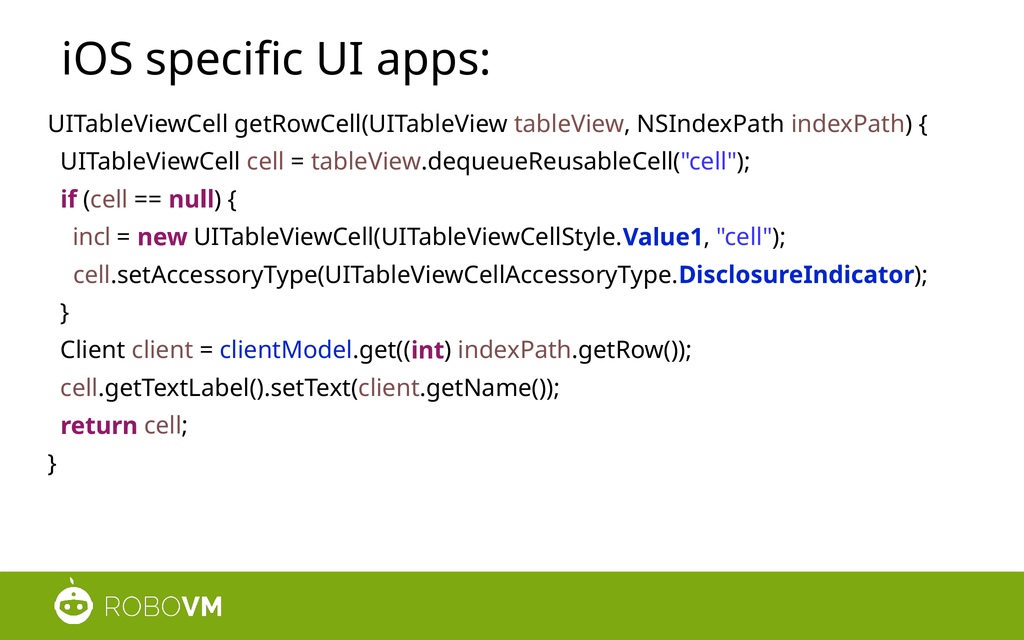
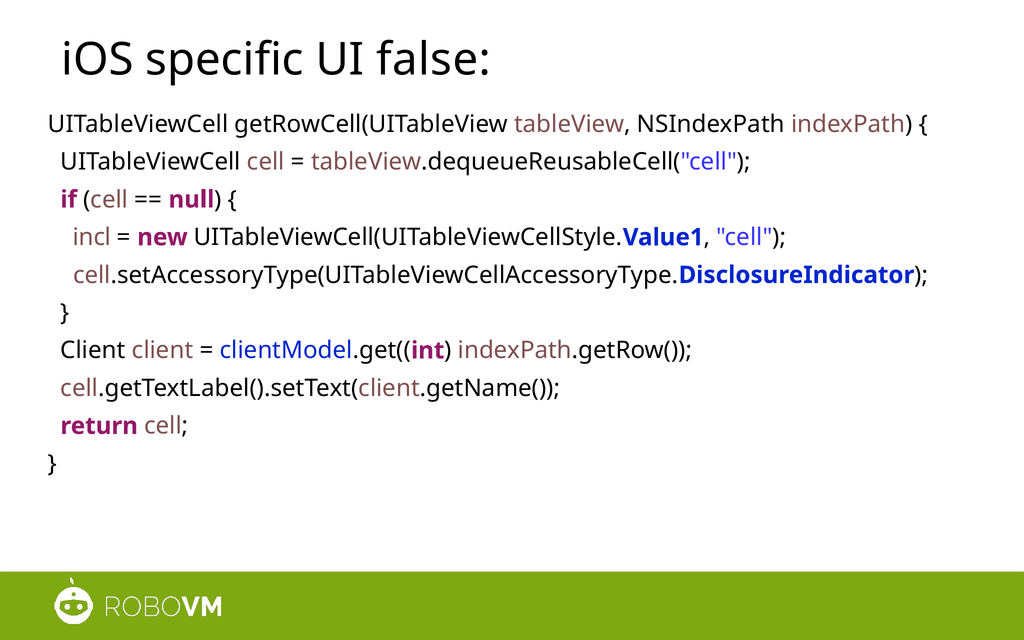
apps: apps -> false
